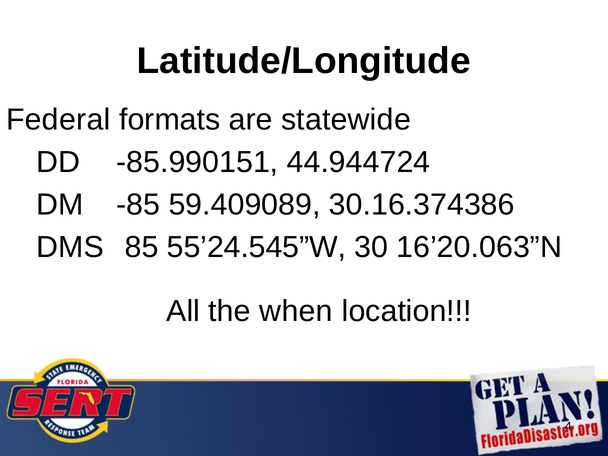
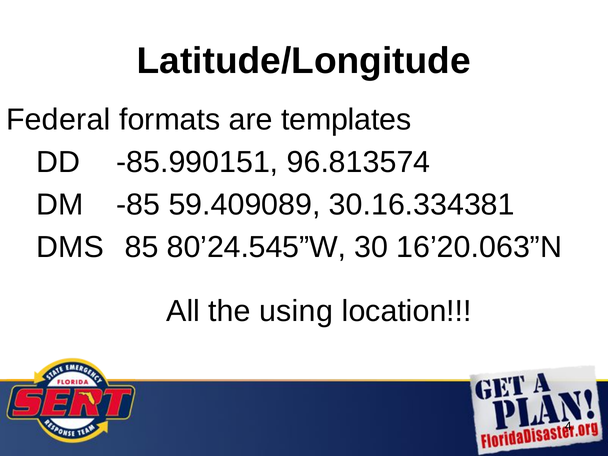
statewide: statewide -> templates
44.944724: 44.944724 -> 96.813574
30.16.374386: 30.16.374386 -> 30.16.334381
55’24.545”W: 55’24.545”W -> 80’24.545”W
when: when -> using
